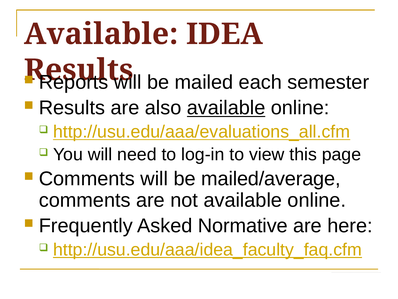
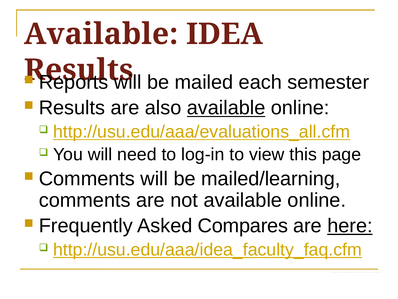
mailed/average: mailed/average -> mailed/learning
Normative: Normative -> Compares
here underline: none -> present
